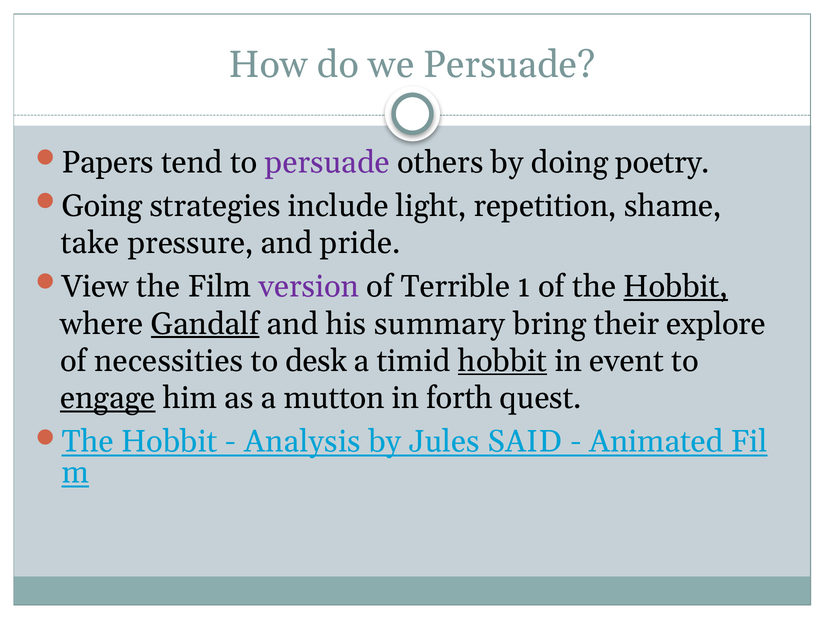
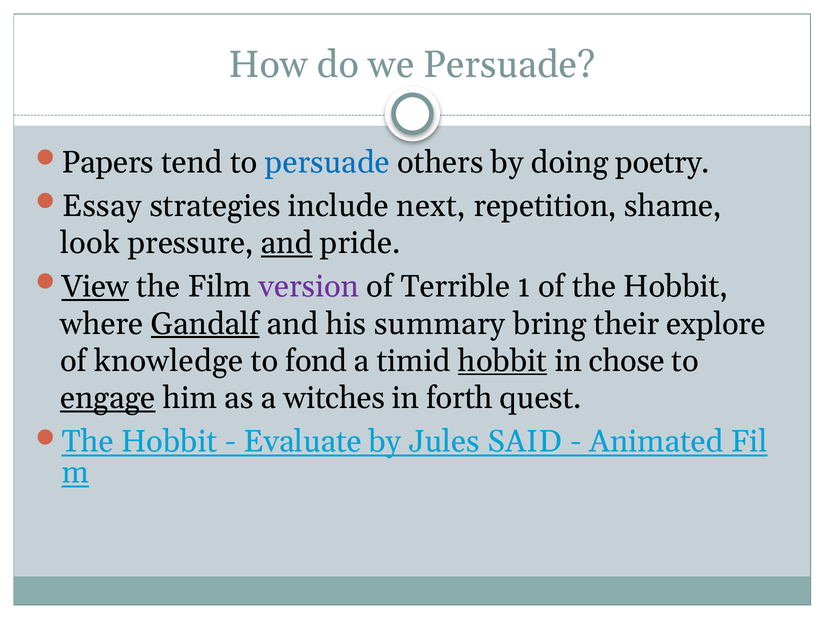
persuade at (327, 163) colour: purple -> blue
Going: Going -> Essay
light: light -> next
take: take -> look
and at (287, 243) underline: none -> present
View underline: none -> present
Hobbit at (676, 287) underline: present -> none
necessities: necessities -> knowledge
desk: desk -> fond
event: event -> chose
mutton: mutton -> witches
Analysis: Analysis -> Evaluate
